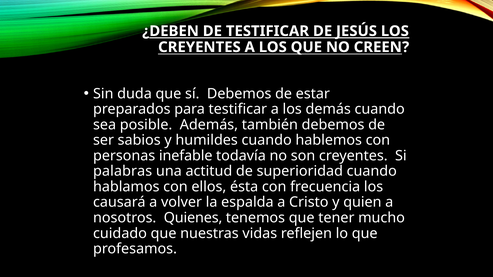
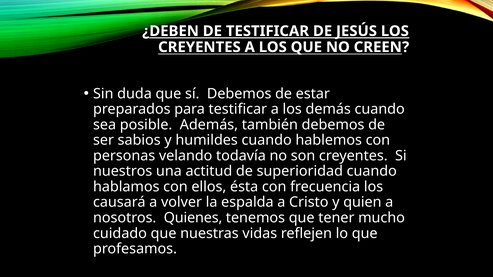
inefable: inefable -> velando
palabras: palabras -> nuestros
